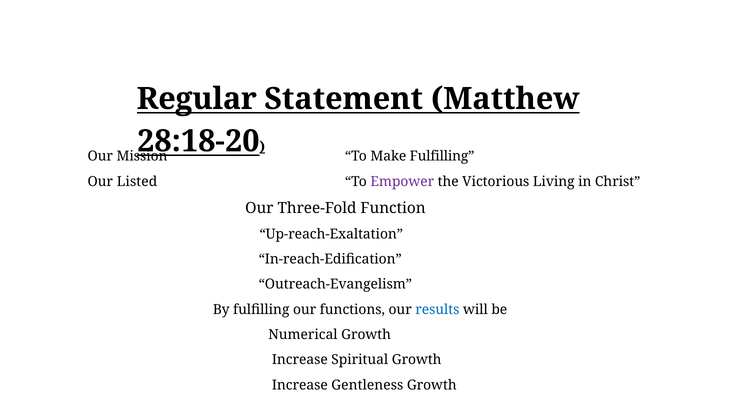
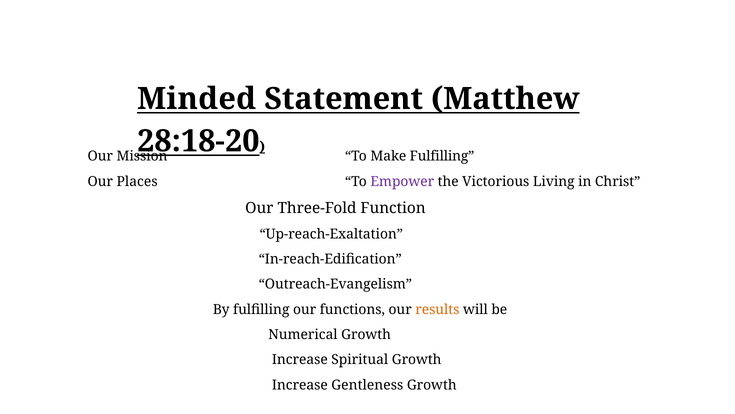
Regular: Regular -> Minded
Listed: Listed -> Places
results colour: blue -> orange
